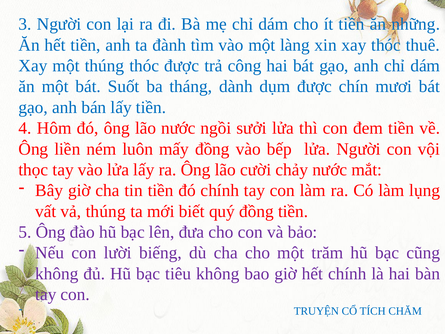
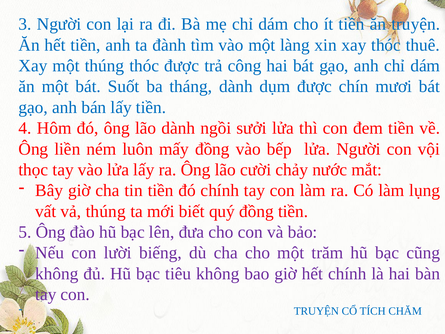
ăn những: những -> truyện
lão nước: nước -> dành
